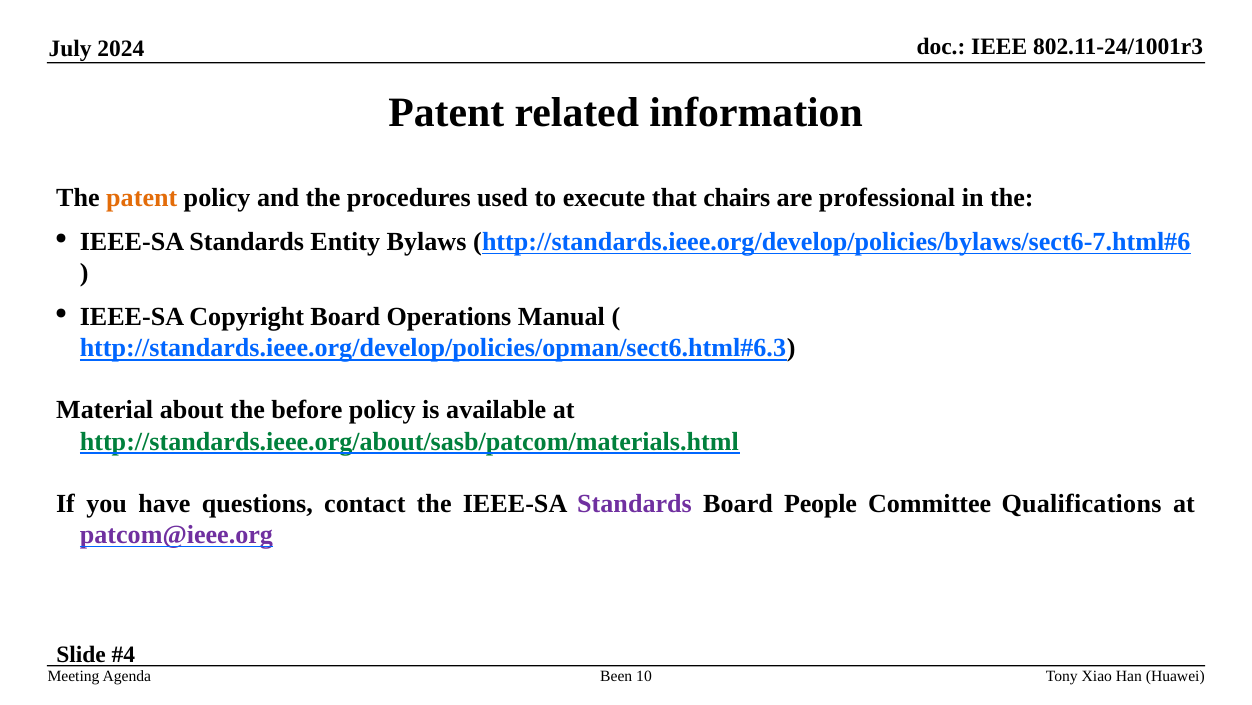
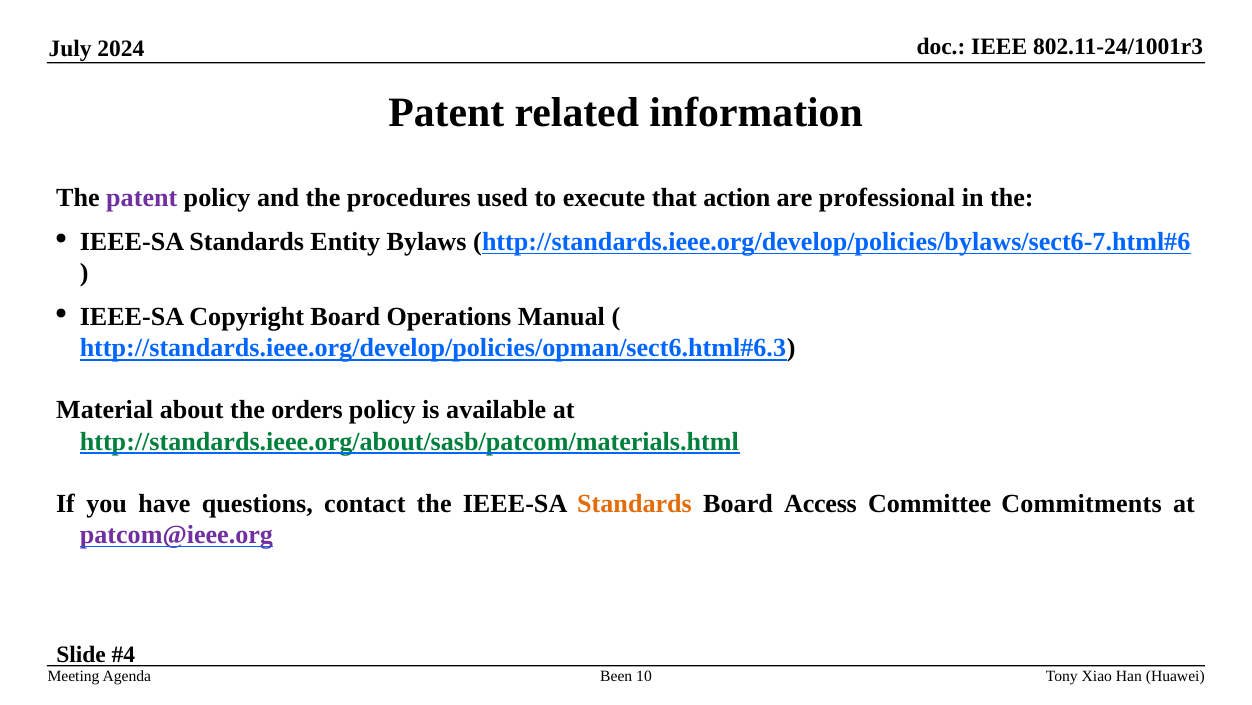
patent at (142, 198) colour: orange -> purple
chairs: chairs -> action
before: before -> orders
Standards at (635, 503) colour: purple -> orange
People: People -> Access
Qualifications: Qualifications -> Commitments
